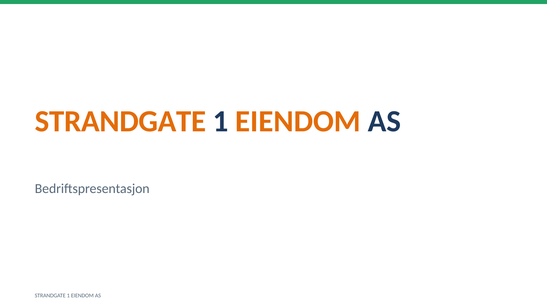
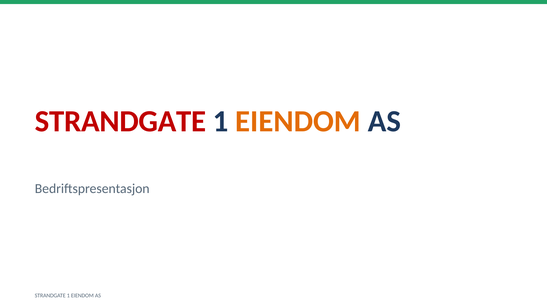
STRANDGATE at (120, 121) colour: orange -> red
